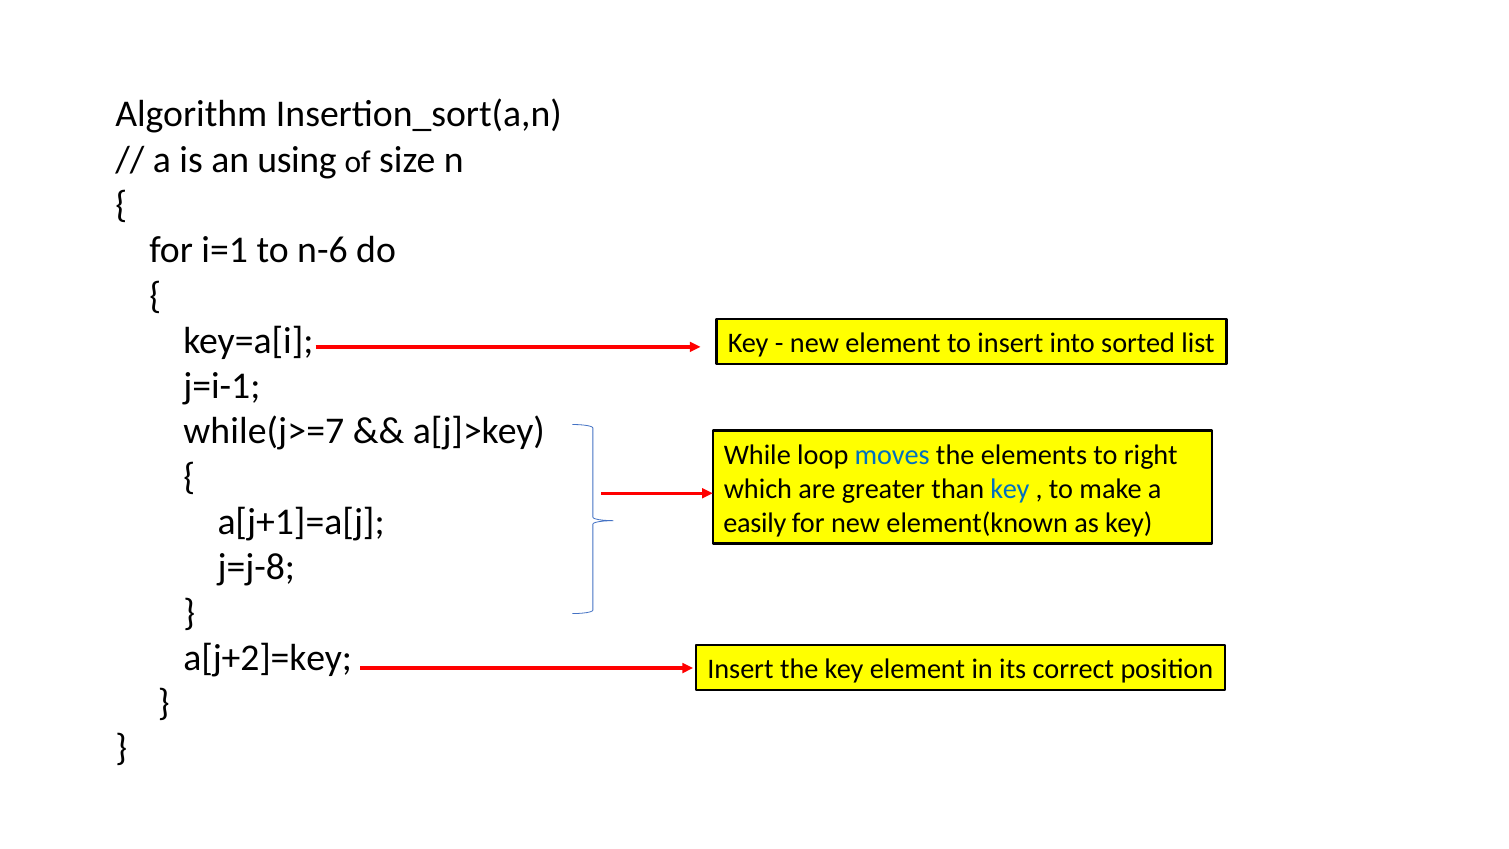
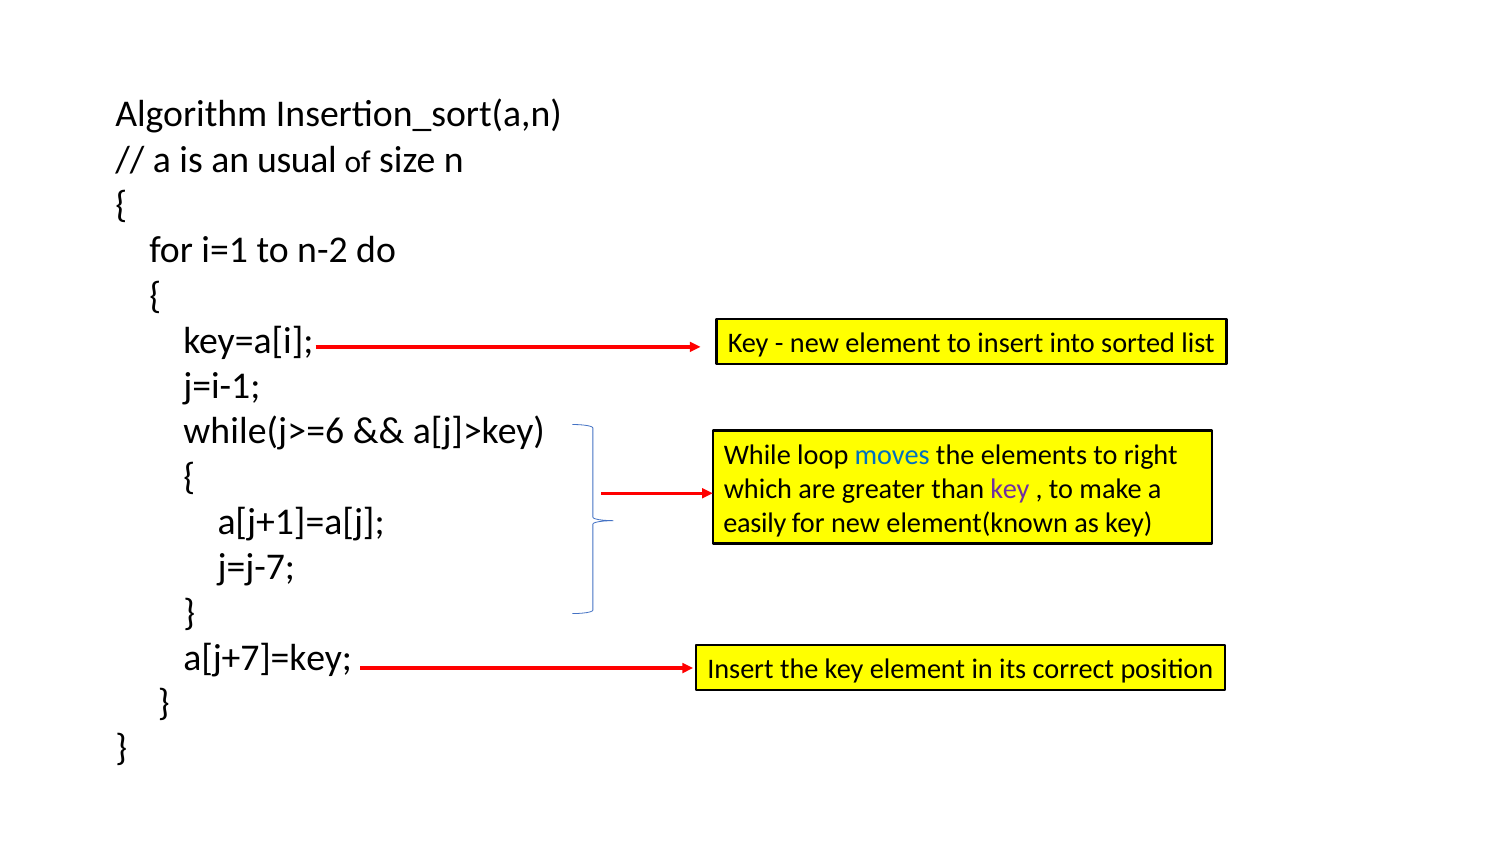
using: using -> usual
n-6: n-6 -> n-2
while(j>=7: while(j>=7 -> while(j>=6
key at (1010, 489) colour: blue -> purple
j=j-8: j=j-8 -> j=j-7
a[j+2]=key: a[j+2]=key -> a[j+7]=key
